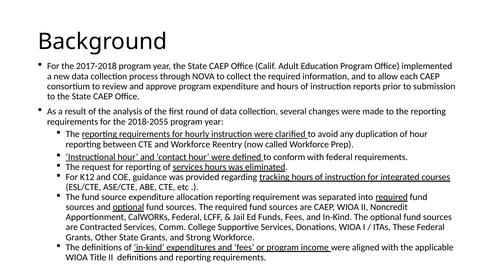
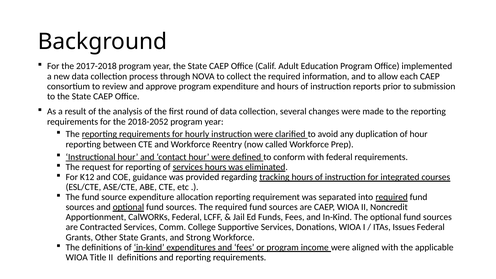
2018-2055: 2018-2055 -> 2018-2052
These: These -> Issues
